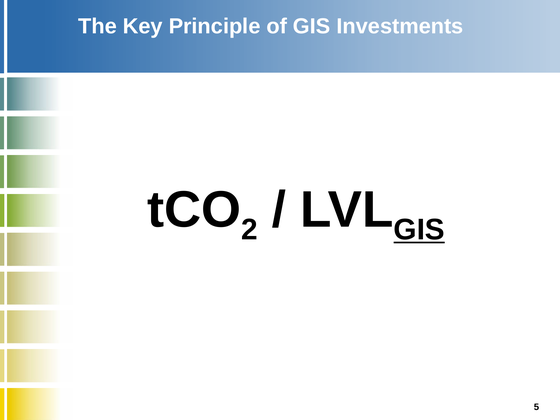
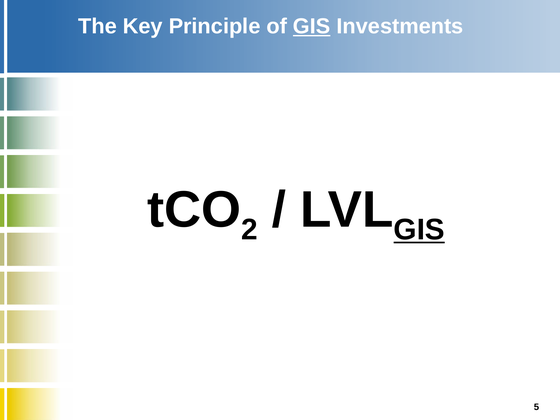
GIS at (312, 26) underline: none -> present
